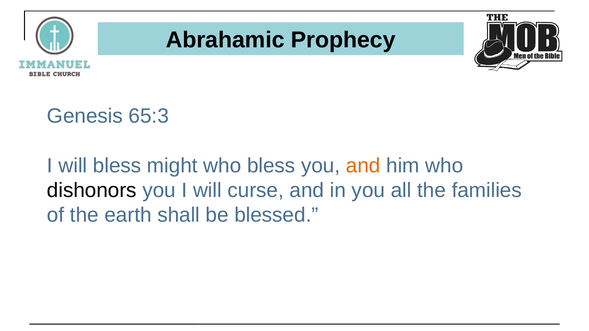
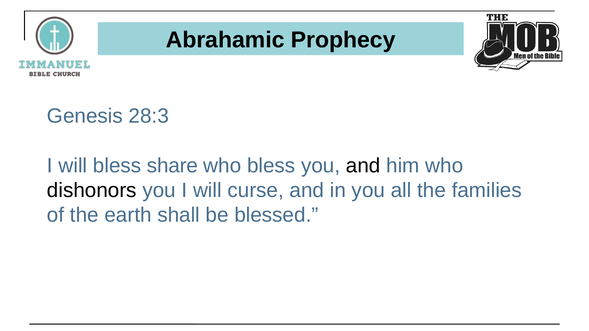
65:3: 65:3 -> 28:3
might: might -> share
and at (363, 166) colour: orange -> black
